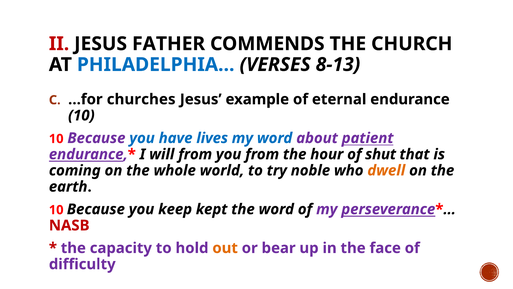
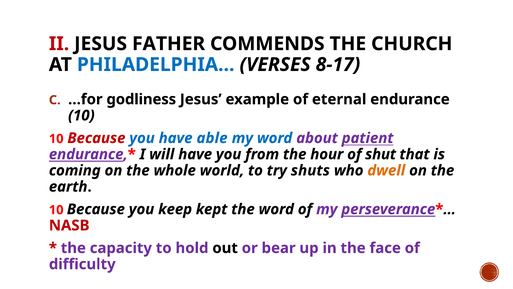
8-13: 8-13 -> 8-17
churches: churches -> godliness
Because at (96, 138) colour: purple -> red
lives: lives -> able
will from: from -> have
noble: noble -> shuts
out colour: orange -> black
